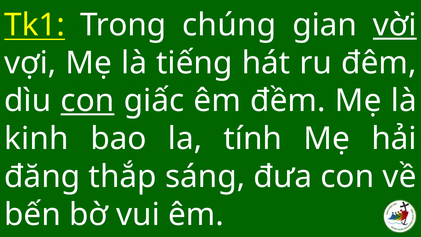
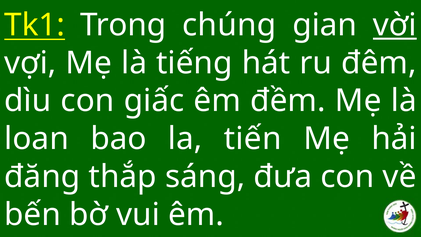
con at (87, 101) underline: present -> none
kinh: kinh -> loan
tính: tính -> tiến
